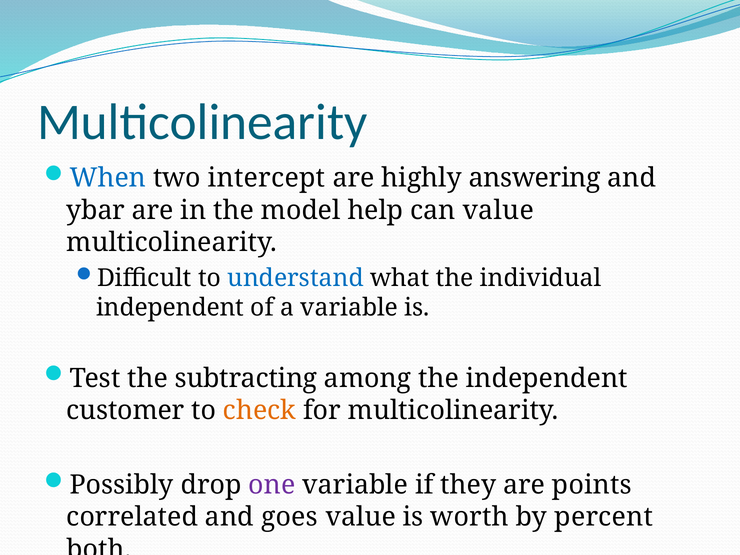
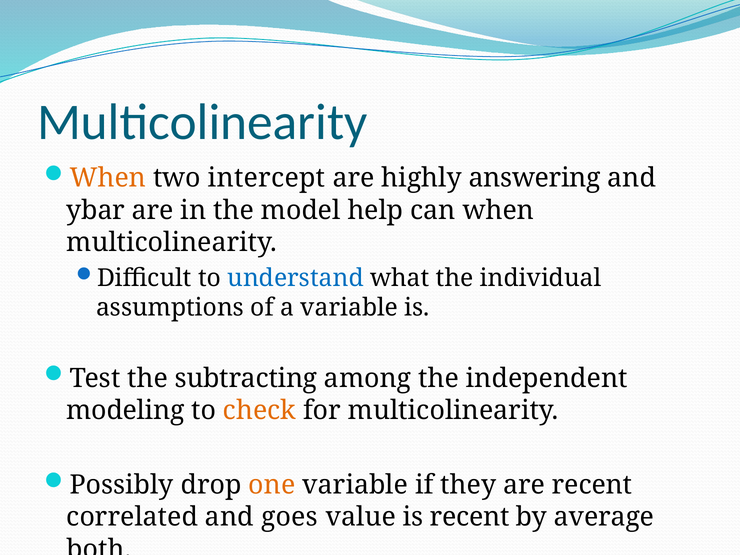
When at (108, 178) colour: blue -> orange
can value: value -> when
independent at (170, 307): independent -> assumptions
customer: customer -> modeling
one colour: purple -> orange
are points: points -> recent
is worth: worth -> recent
percent: percent -> average
